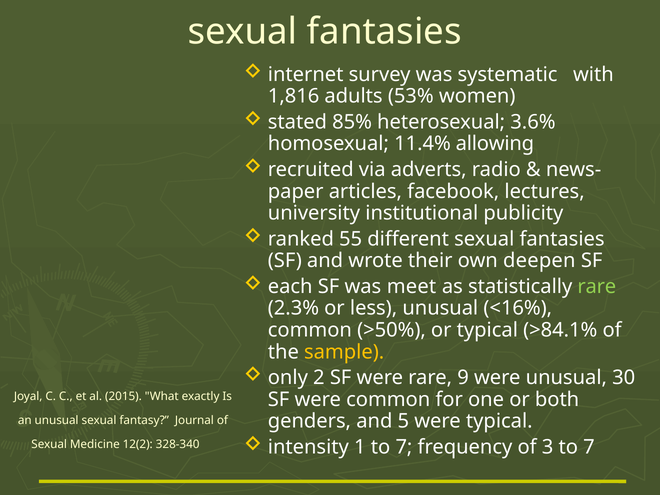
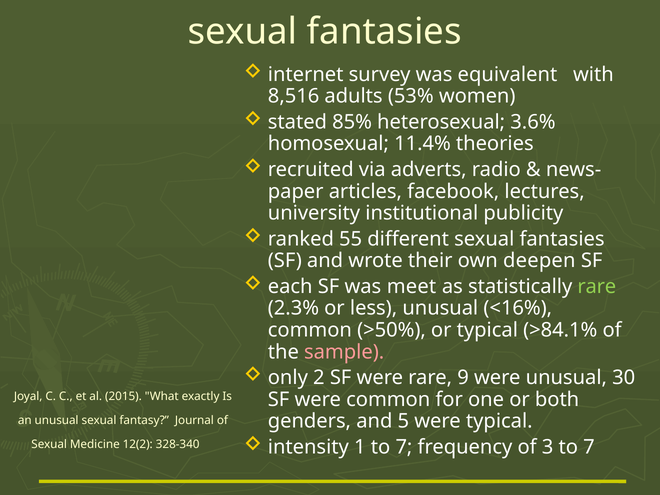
systematic: systematic -> equivalent
1,816: 1,816 -> 8,516
allowing: allowing -> theories
sample colour: yellow -> pink
